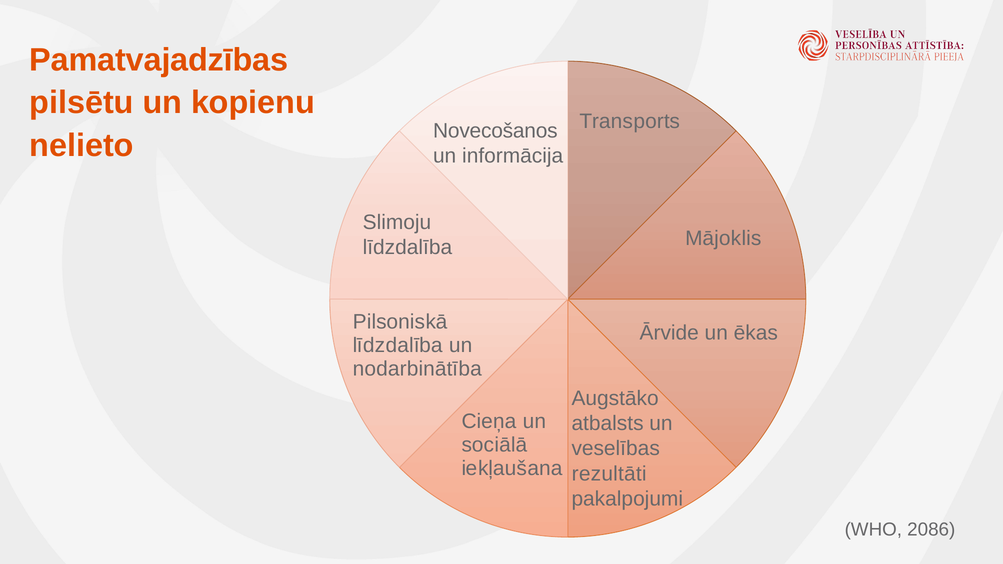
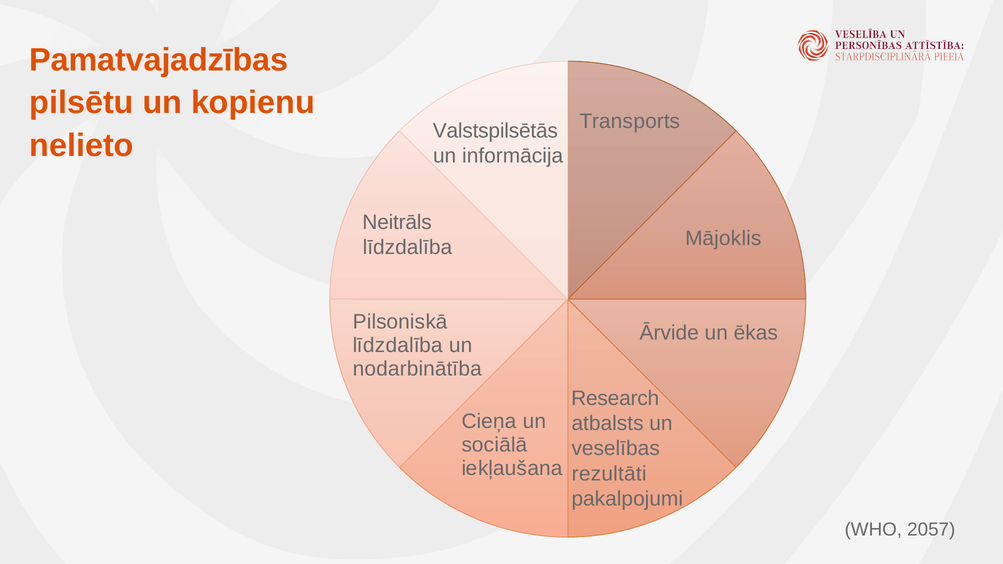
Novecošanos: Novecošanos -> Valstspilsētās
Slimoju: Slimoju -> Neitrāls
Augstāko: Augstāko -> Research
2086: 2086 -> 2057
